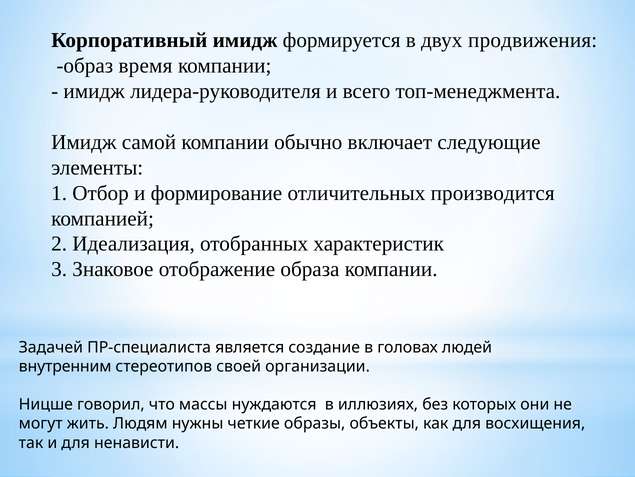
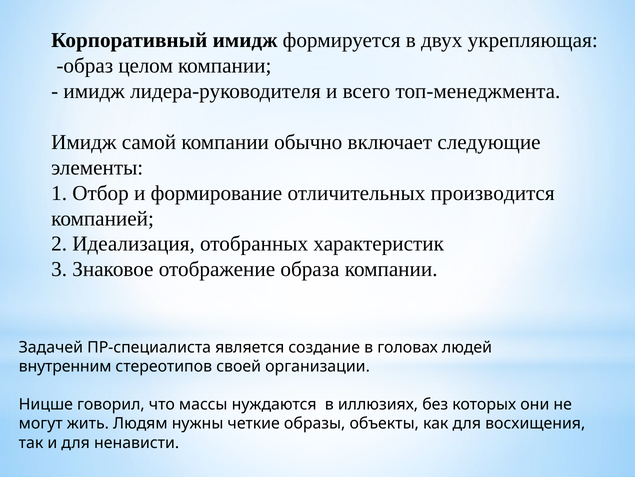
продвижения: продвижения -> укрепляющая
время: время -> целом
